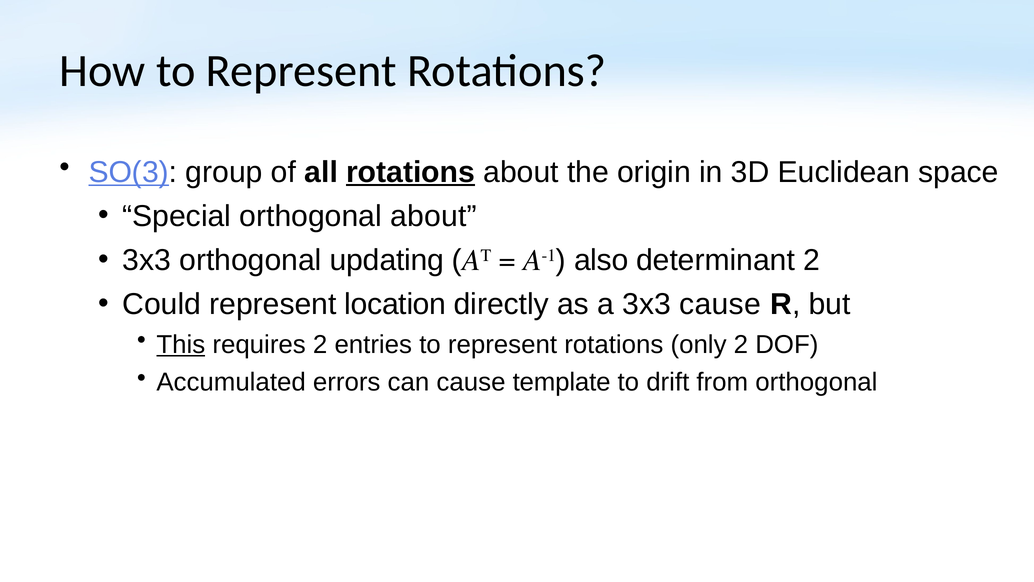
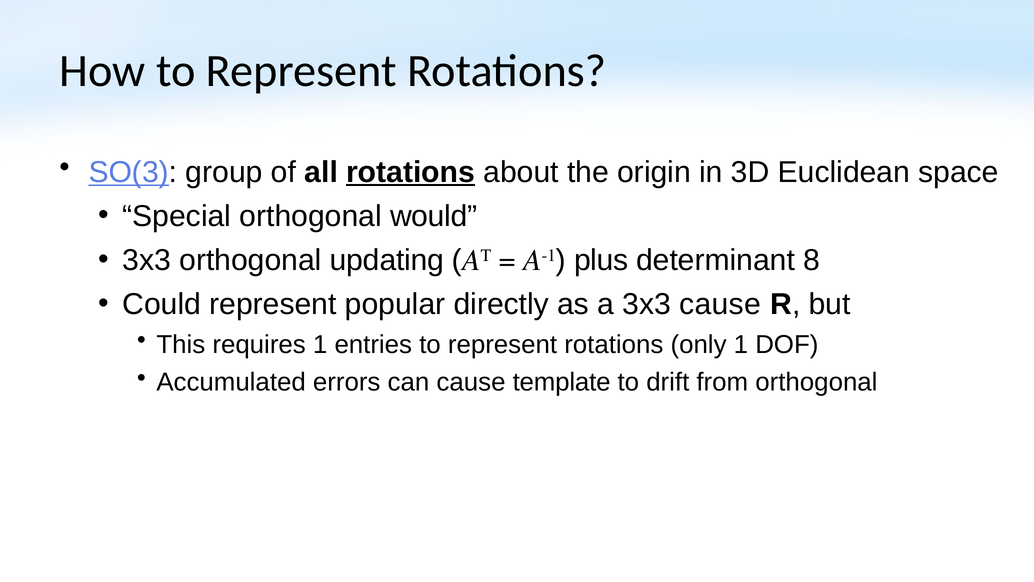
orthogonal about: about -> would
also: also -> plus
determinant 2: 2 -> 8
location: location -> popular
This underline: present -> none
requires 2: 2 -> 1
only 2: 2 -> 1
